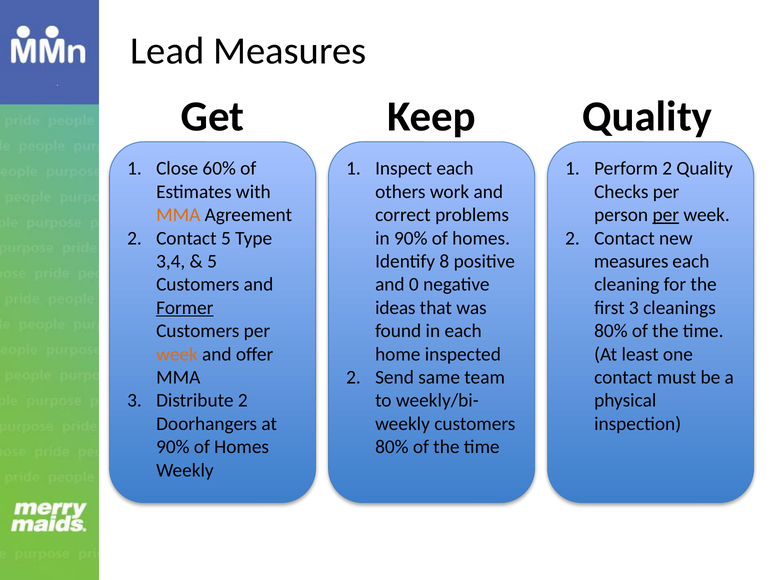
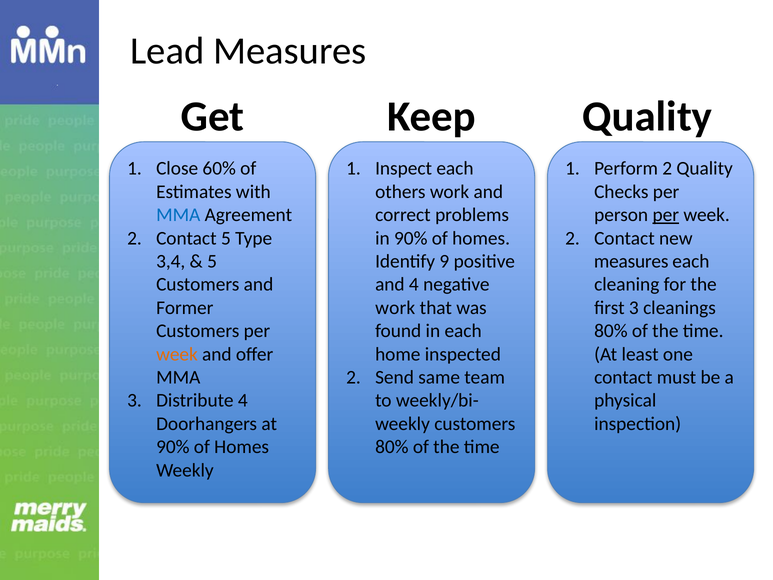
MMA at (178, 215) colour: orange -> blue
8: 8 -> 9
and 0: 0 -> 4
Former underline: present -> none
ideas at (395, 308): ideas -> work
Distribute 2: 2 -> 4
